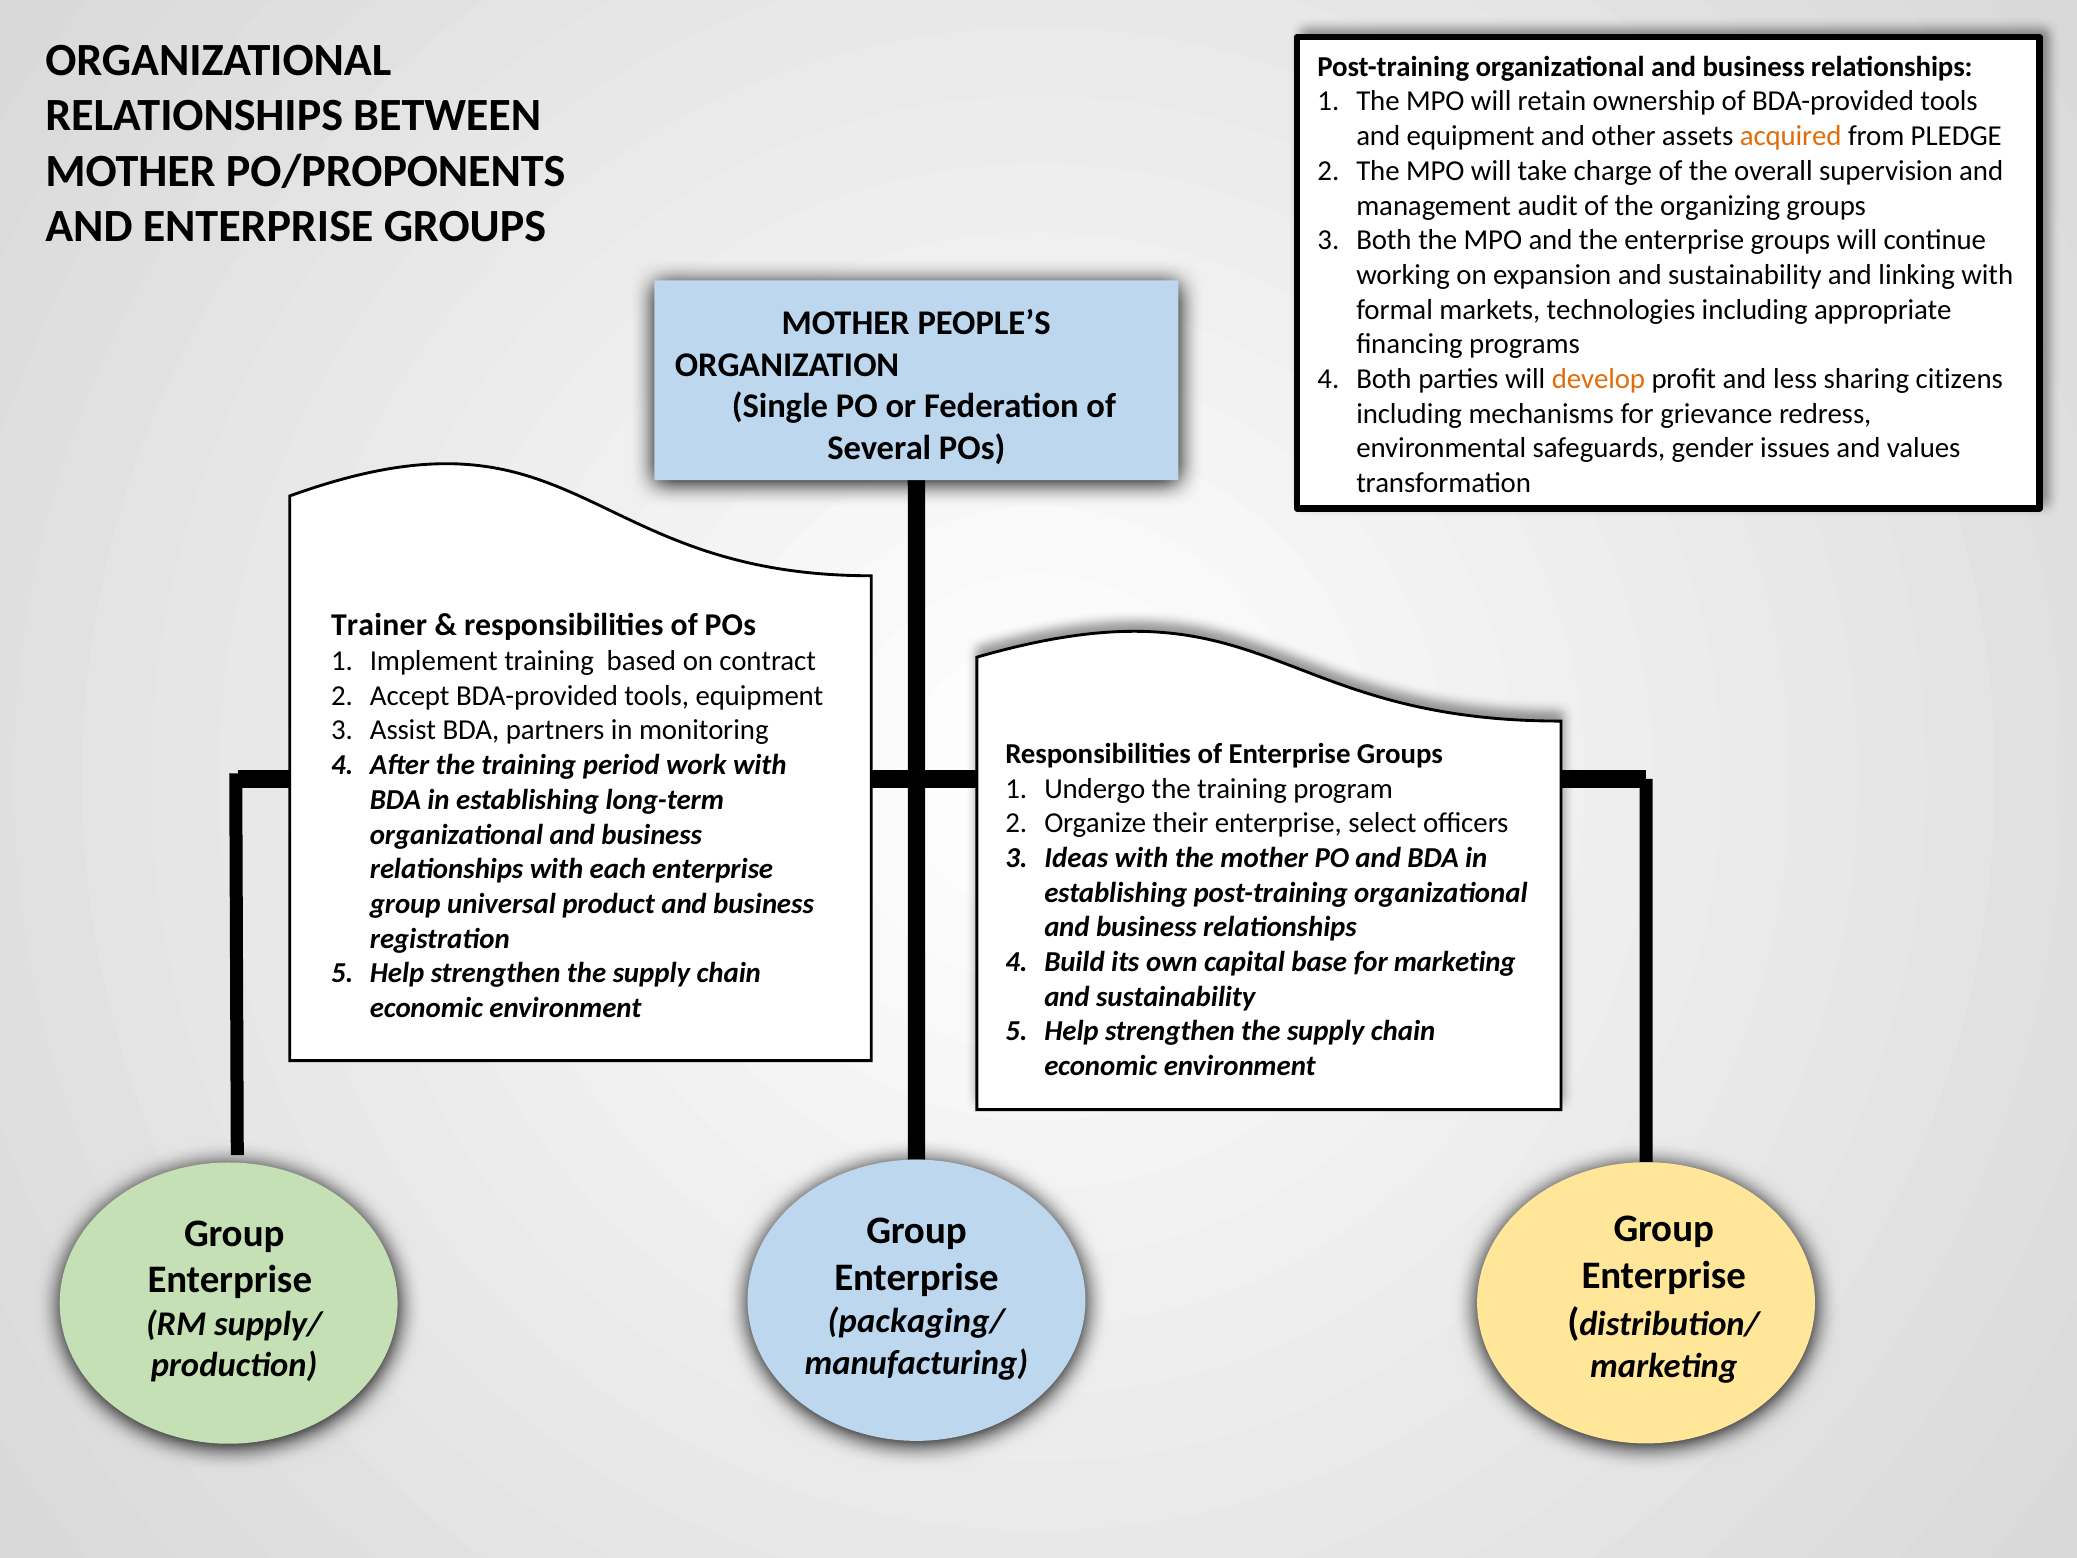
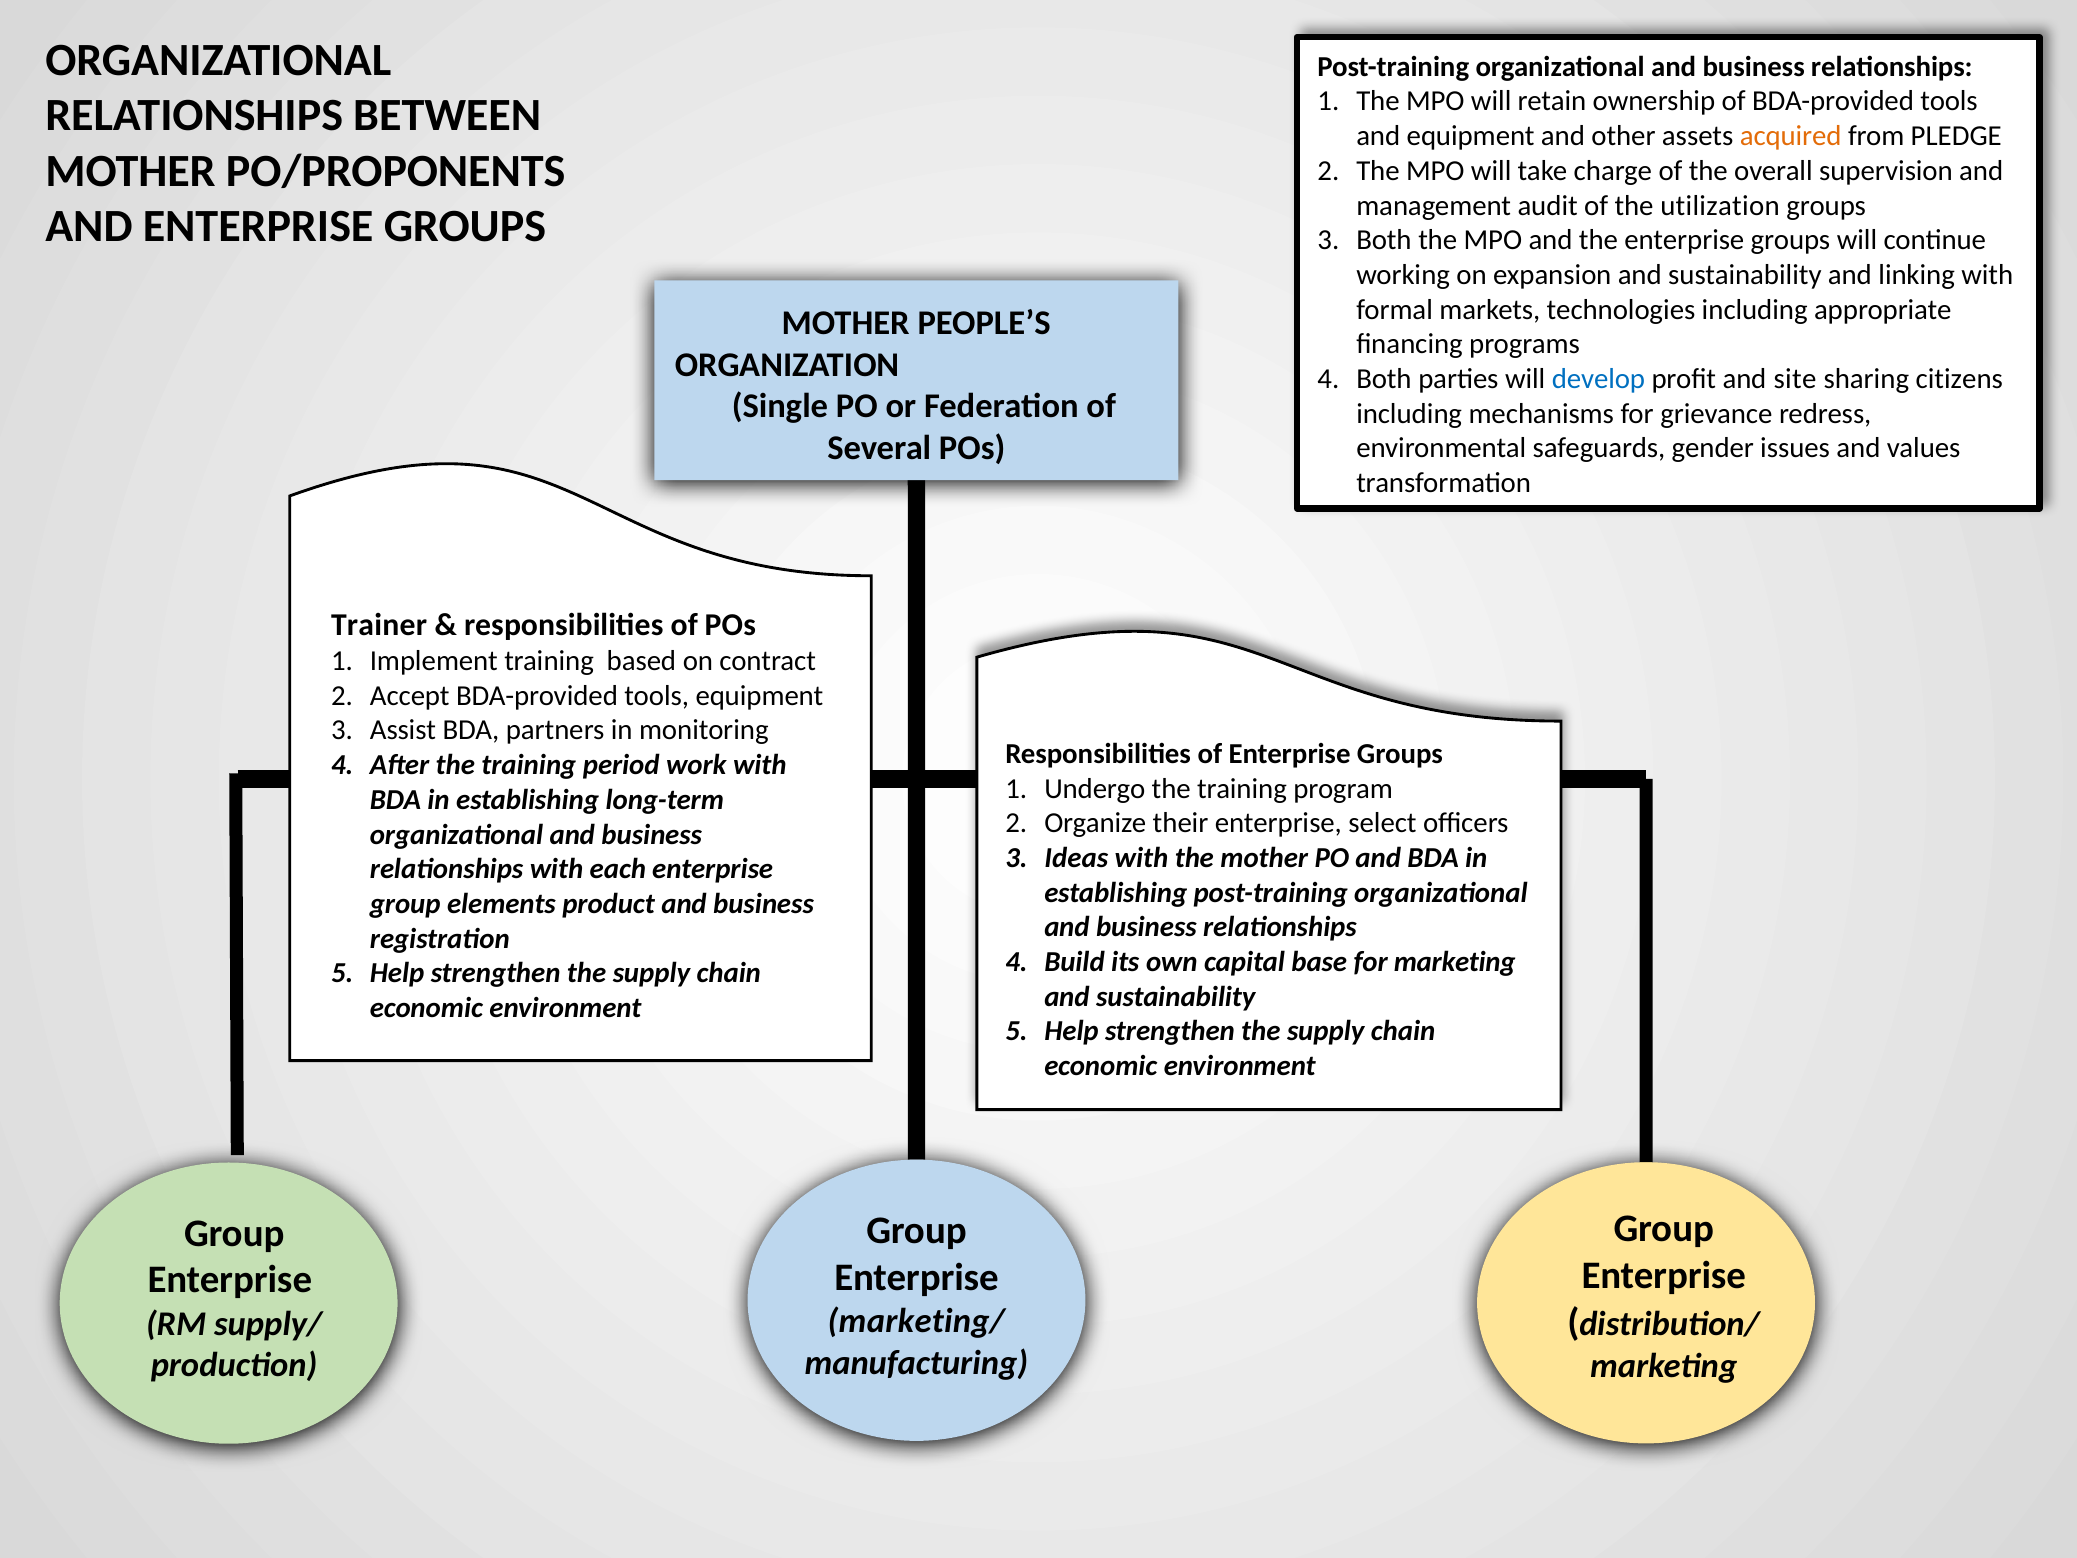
organizing: organizing -> utilization
develop colour: orange -> blue
less: less -> site
universal: universal -> elements
packaging/: packaging/ -> marketing/
